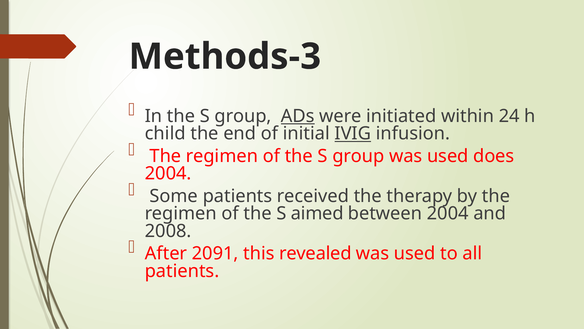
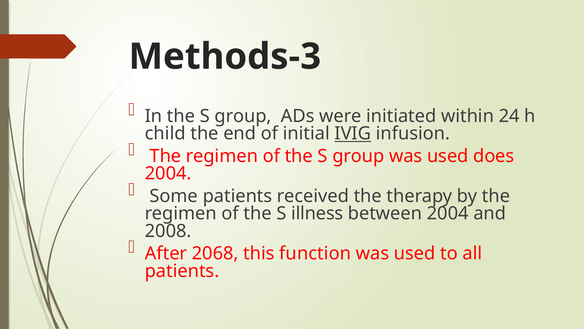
ADs underline: present -> none
aimed: aimed -> illness
2091: 2091 -> 2068
revealed: revealed -> function
